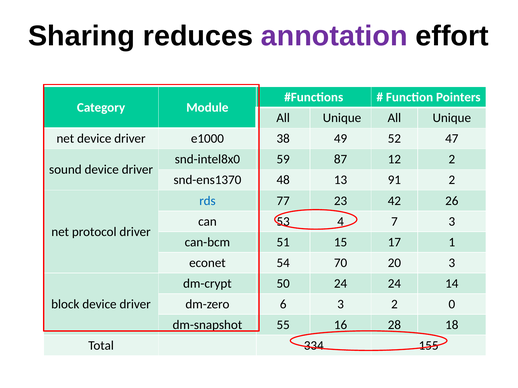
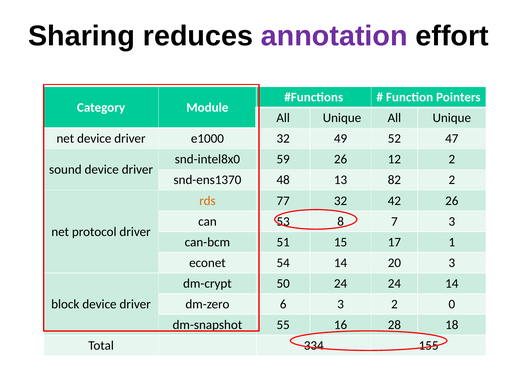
e1000 38: 38 -> 32
59 87: 87 -> 26
91: 91 -> 82
rds colour: blue -> orange
77 23: 23 -> 32
4: 4 -> 8
54 70: 70 -> 14
